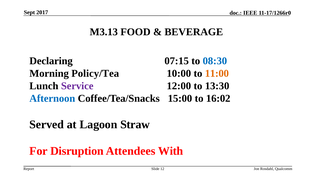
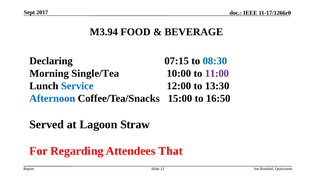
M3.13: M3.13 -> M3.94
Policy/Tea: Policy/Tea -> Single/Tea
11:00 colour: orange -> purple
Service colour: purple -> blue
16:02: 16:02 -> 16:50
Disruption: Disruption -> Regarding
With: With -> That
